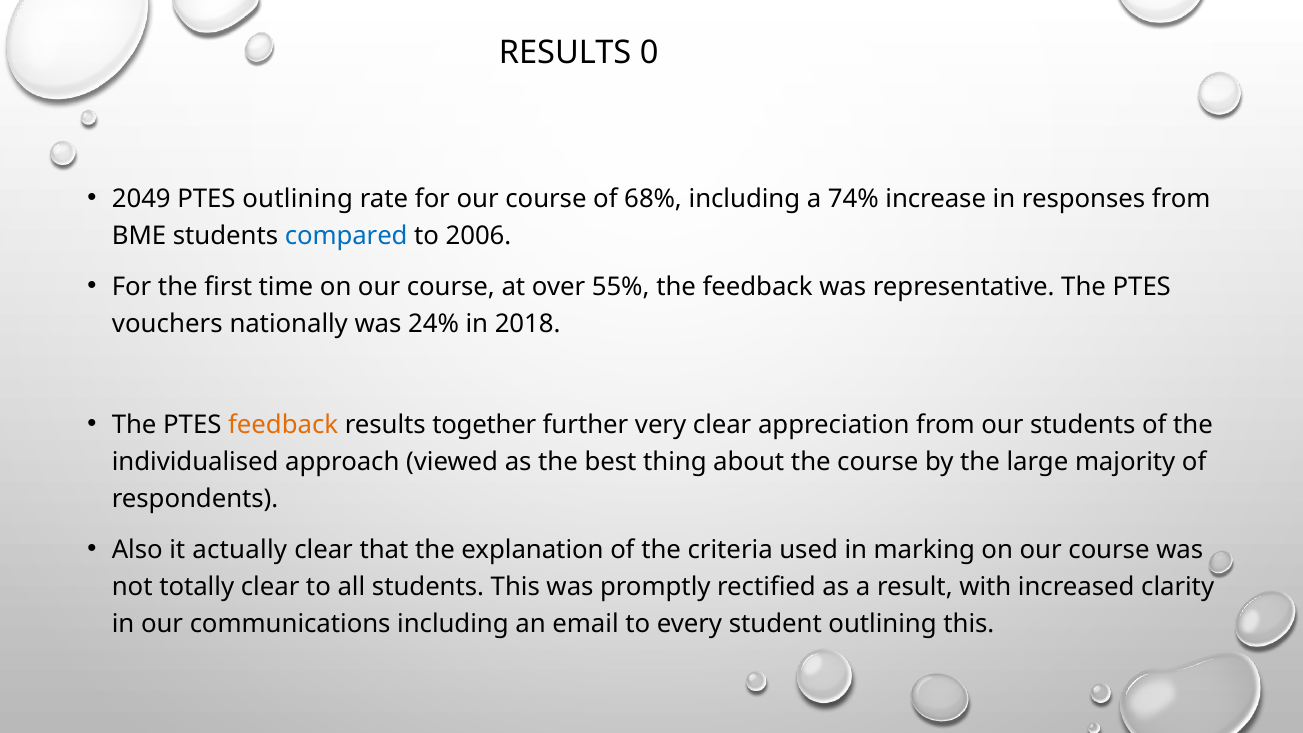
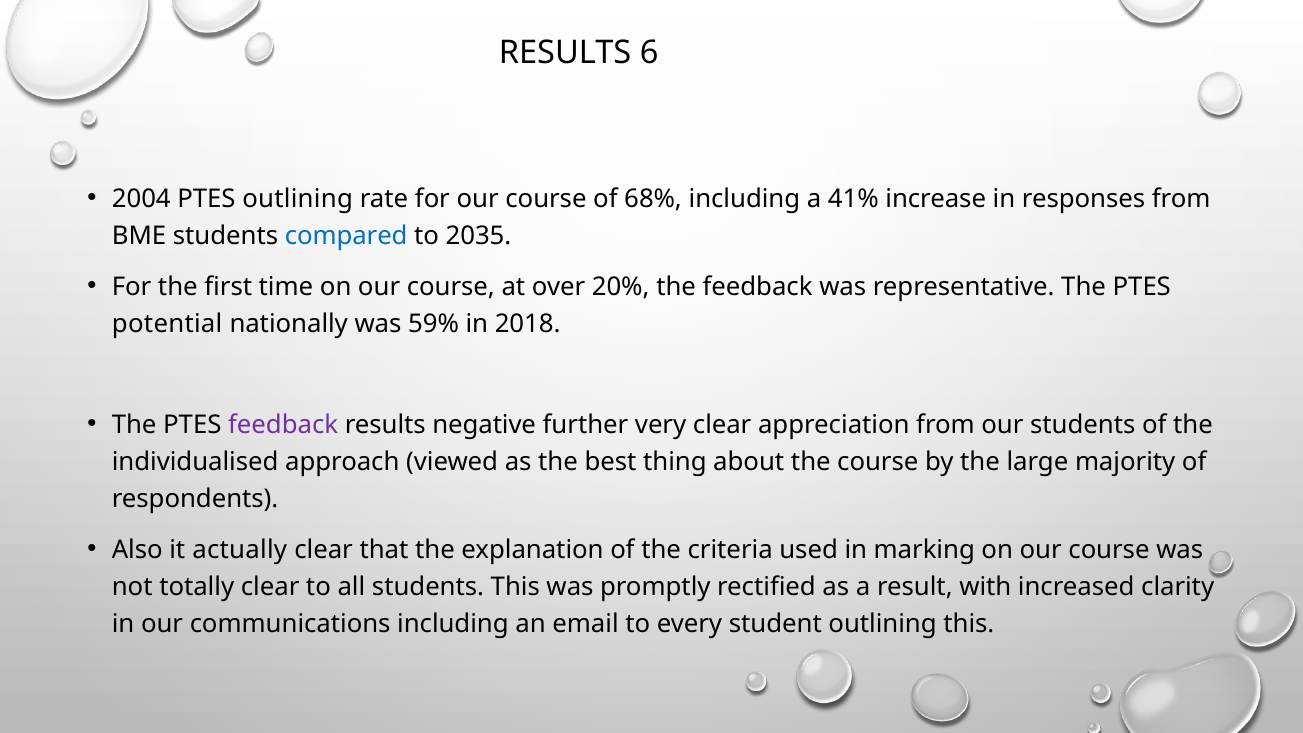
0: 0 -> 6
2049: 2049 -> 2004
74%: 74% -> 41%
2006: 2006 -> 2035
55%: 55% -> 20%
vouchers: vouchers -> potential
24%: 24% -> 59%
feedback at (283, 425) colour: orange -> purple
together: together -> negative
